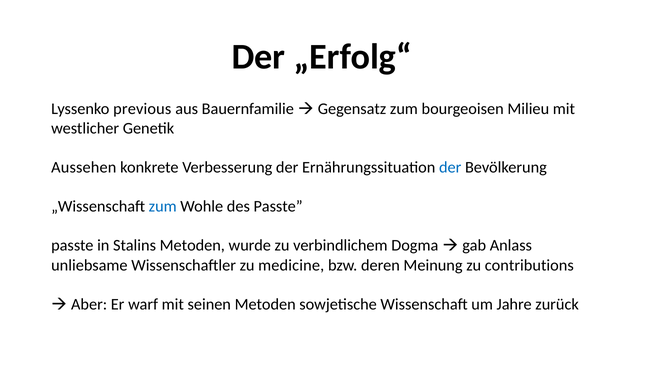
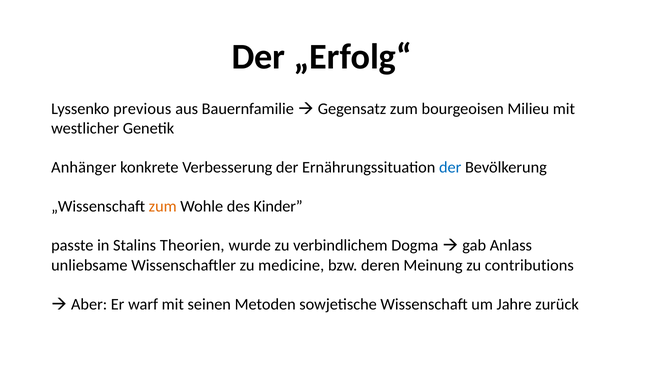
Aussehen: Aussehen -> Anhänger
zum at (163, 207) colour: blue -> orange
des Passte: Passte -> Kinder
Stalins Metoden: Metoden -> Theorien
